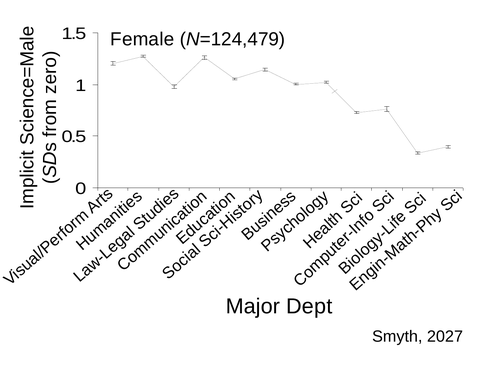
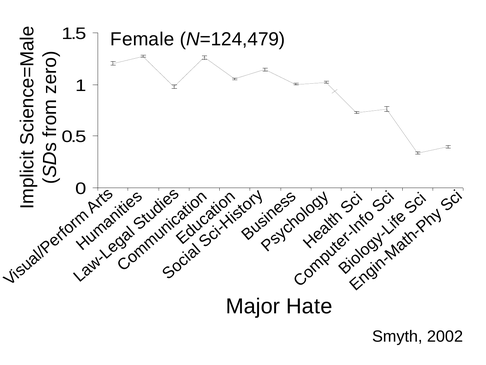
Dept: Dept -> Hate
2027: 2027 -> 2002
